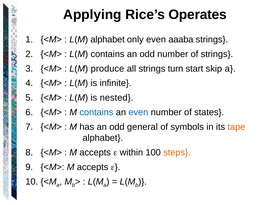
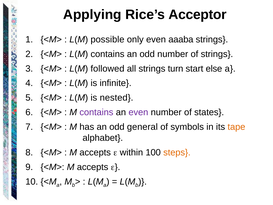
Operates: Operates -> Acceptor
L(M alphabet: alphabet -> possible
produce: produce -> followed
skip: skip -> else
contains at (96, 112) colour: blue -> purple
even at (138, 112) colour: blue -> purple
